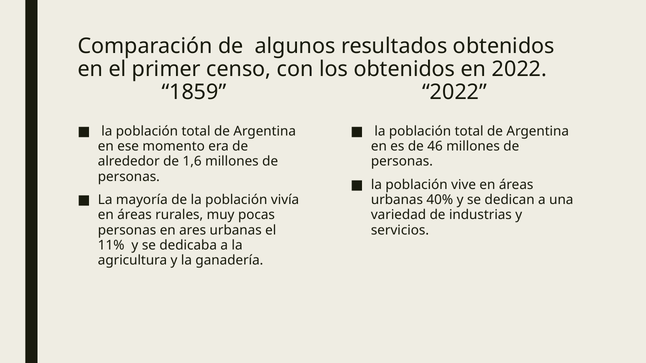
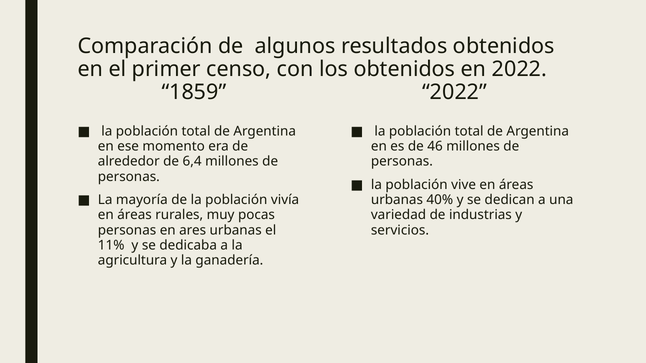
1,6: 1,6 -> 6,4
